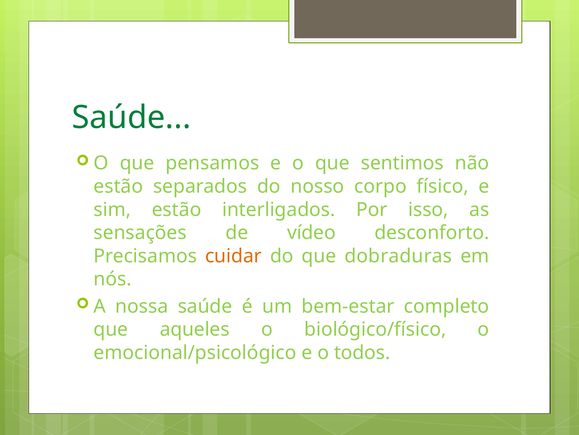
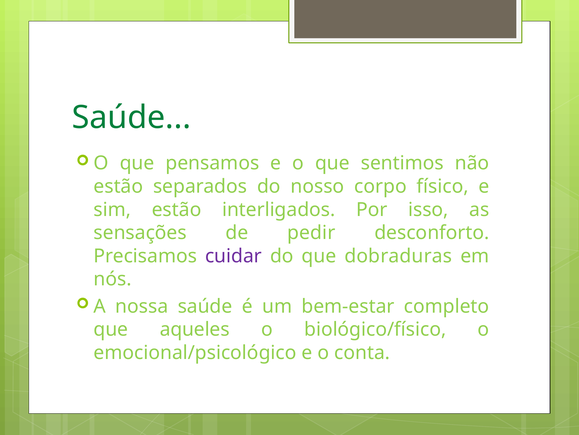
vídeo: vídeo -> pedir
cuidar colour: orange -> purple
todos: todos -> conta
